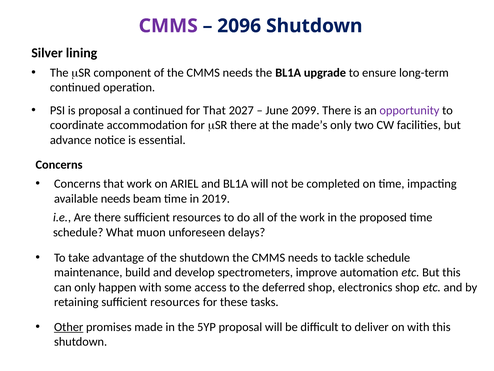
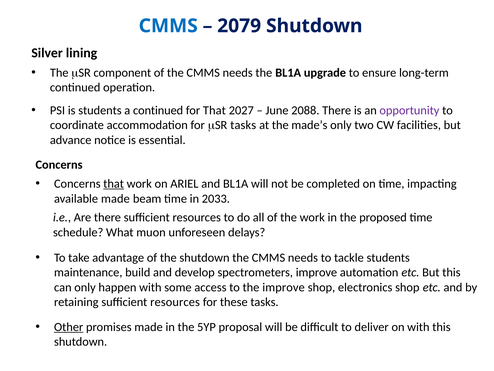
CMMS at (168, 26) colour: purple -> blue
2096: 2096 -> 2079
is proposal: proposal -> students
2099: 2099 -> 2088
there at (243, 125): there -> tasks
that at (114, 184) underline: none -> present
available needs: needs -> made
2019: 2019 -> 2033
tackle schedule: schedule -> students
the deferred: deferred -> improve
